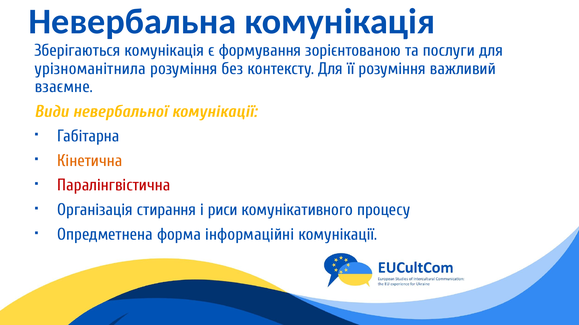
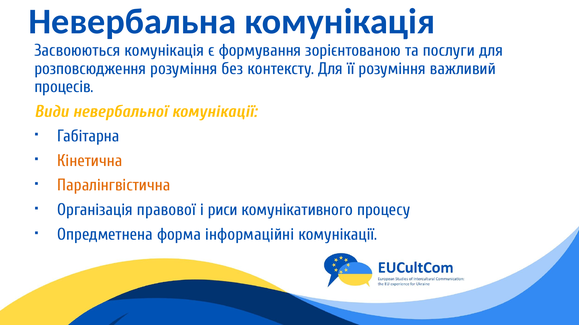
Зберігаються: Зберігаються -> Засвоюються
урізноманітнила: урізноманітнила -> розповсюдження
взаємне: взаємне -> процесів
Паралінгвістична colour: red -> orange
стирання: стирання -> правової
